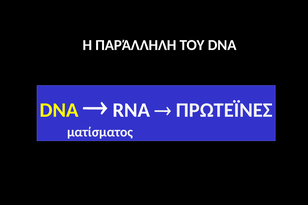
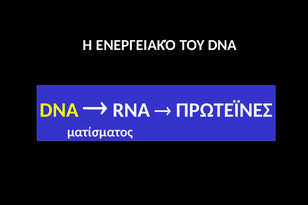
ΠΑΡΆΛΛΗΛΗ: ΠΑΡΆΛΛΗΛΗ -> ΕΝΕΡΓΕΙΑΚΌ
